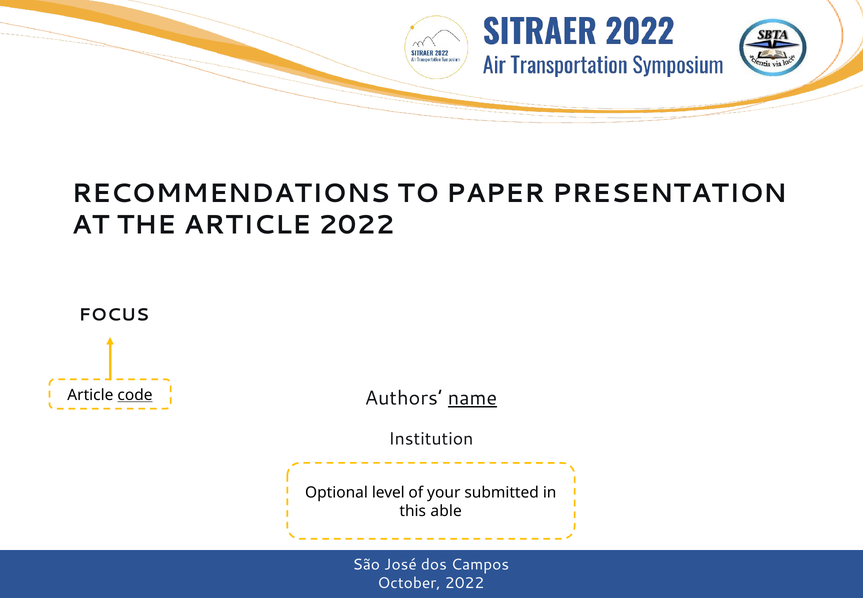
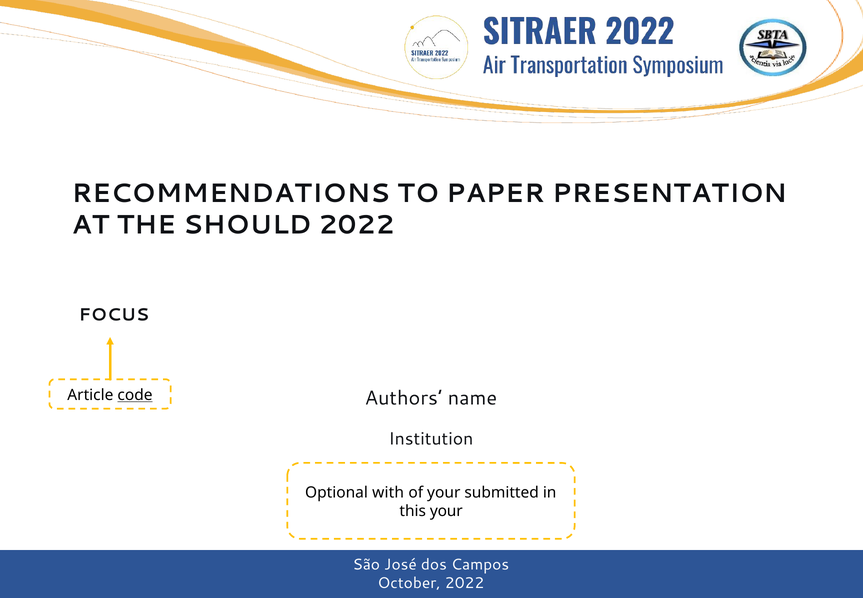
THE ARTICLE: ARTICLE -> SHOULD
name underline: present -> none
level: level -> with
this able: able -> your
